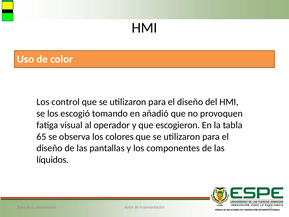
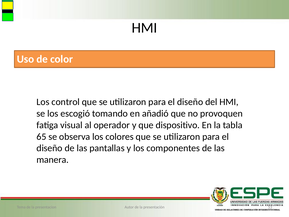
escogieron: escogieron -> dispositivo
líquidos: líquidos -> manera
